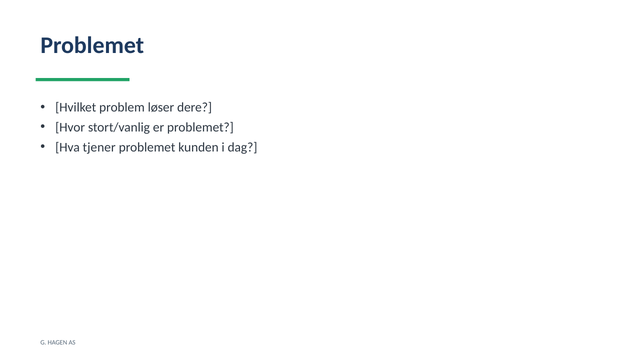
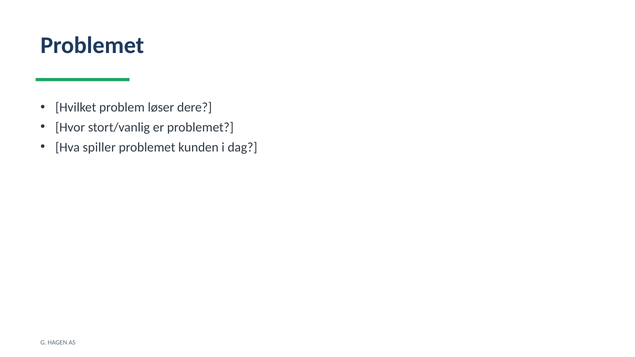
tjener: tjener -> spiller
